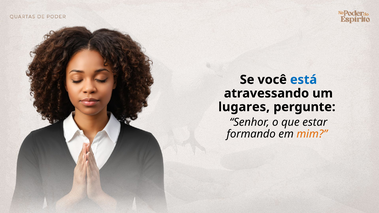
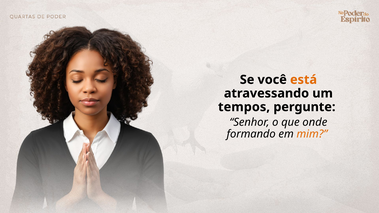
está colour: blue -> orange
lugares: lugares -> tempos
estar: estar -> onde
